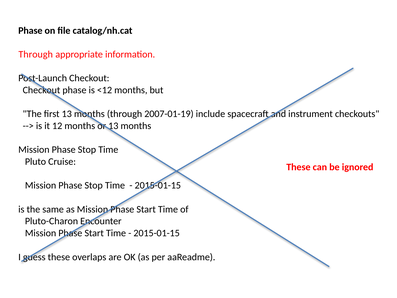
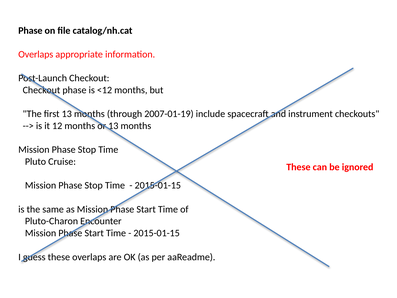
Through at (36, 54): Through -> Overlaps
